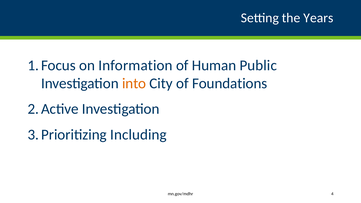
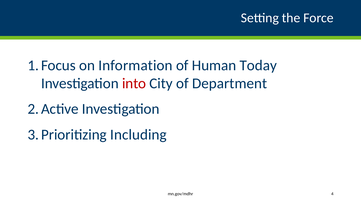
Years: Years -> Force
Public: Public -> Today
into colour: orange -> red
Foundations: Foundations -> Department
